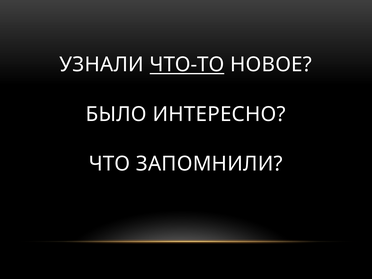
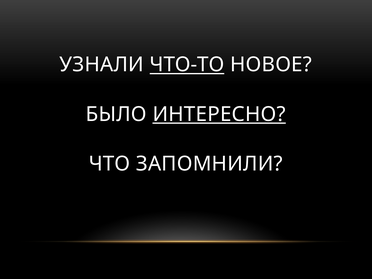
ИНТЕРЕСНО underline: none -> present
